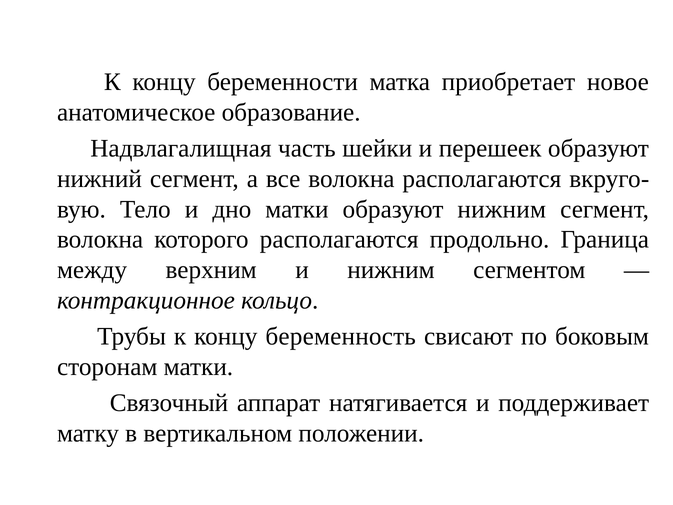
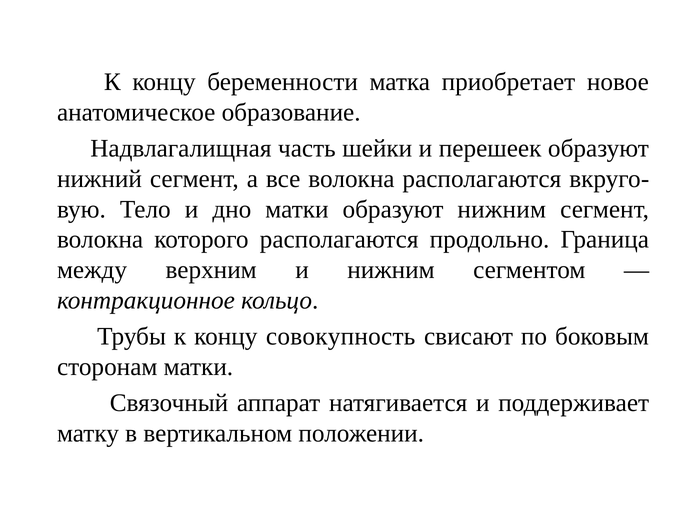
беременность: беременность -> совокупность
